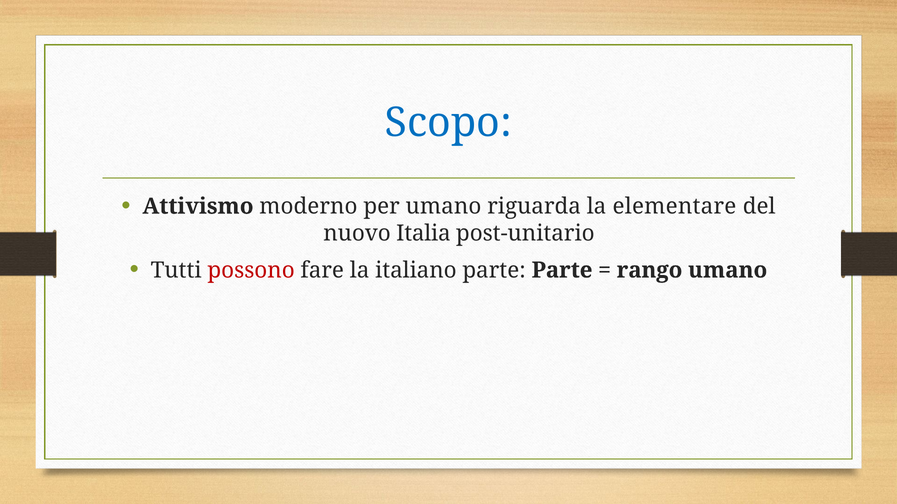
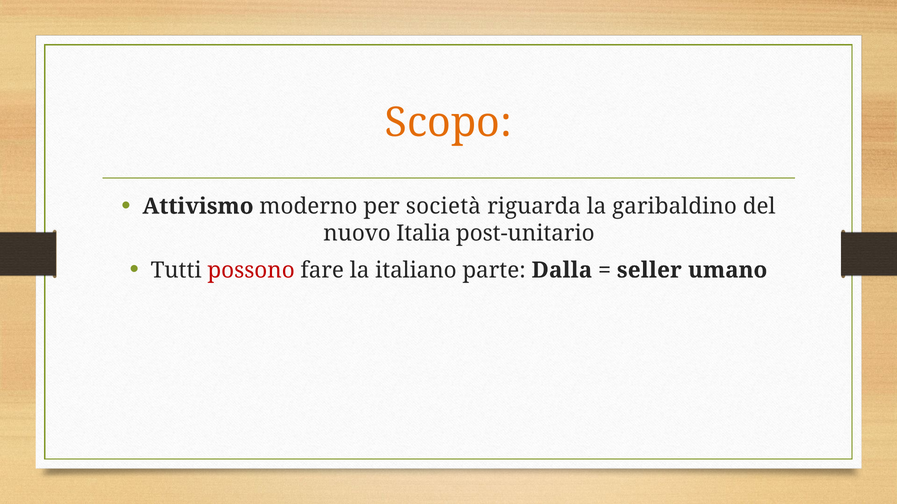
Scopo colour: blue -> orange
per umano: umano -> società
elementare: elementare -> garibaldino
parte Parte: Parte -> Dalla
rango: rango -> seller
